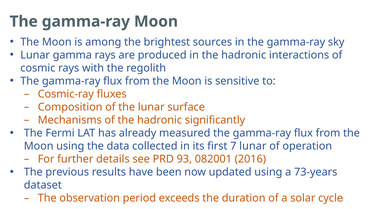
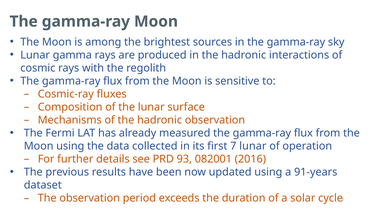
hadronic significantly: significantly -> observation
73-years: 73-years -> 91-years
